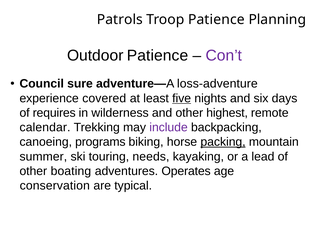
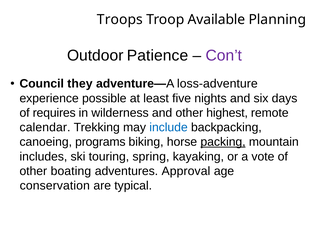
Patrols: Patrols -> Troops
Troop Patience: Patience -> Available
sure: sure -> they
covered: covered -> possible
five underline: present -> none
include colour: purple -> blue
summer: summer -> includes
needs: needs -> spring
lead: lead -> vote
Operates: Operates -> Approval
